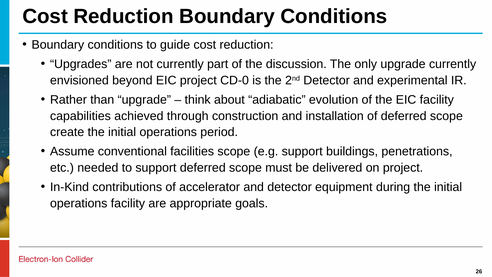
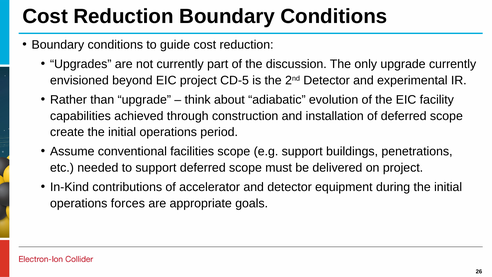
CD-0: CD-0 -> CD-5
operations facility: facility -> forces
